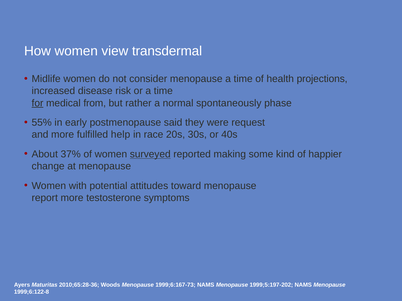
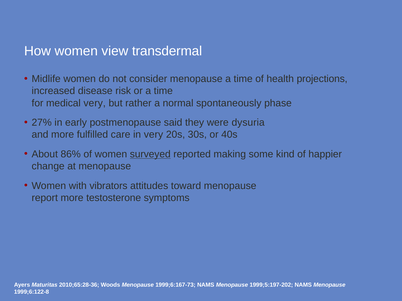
for underline: present -> none
medical from: from -> very
55%: 55% -> 27%
request: request -> dysuria
help: help -> care
in race: race -> very
37%: 37% -> 86%
potential: potential -> vibrators
